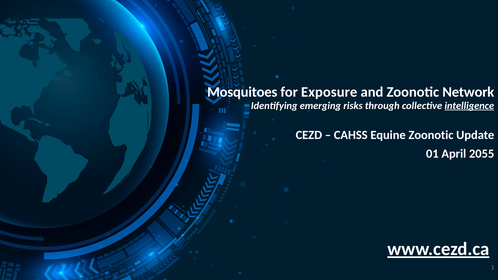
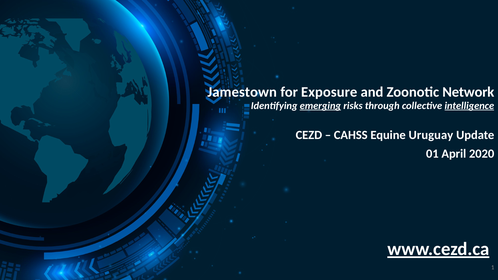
Mosquitoes: Mosquitoes -> Jamestown
emerging underline: none -> present
Equine Zoonotic: Zoonotic -> Uruguay
2055: 2055 -> 2020
